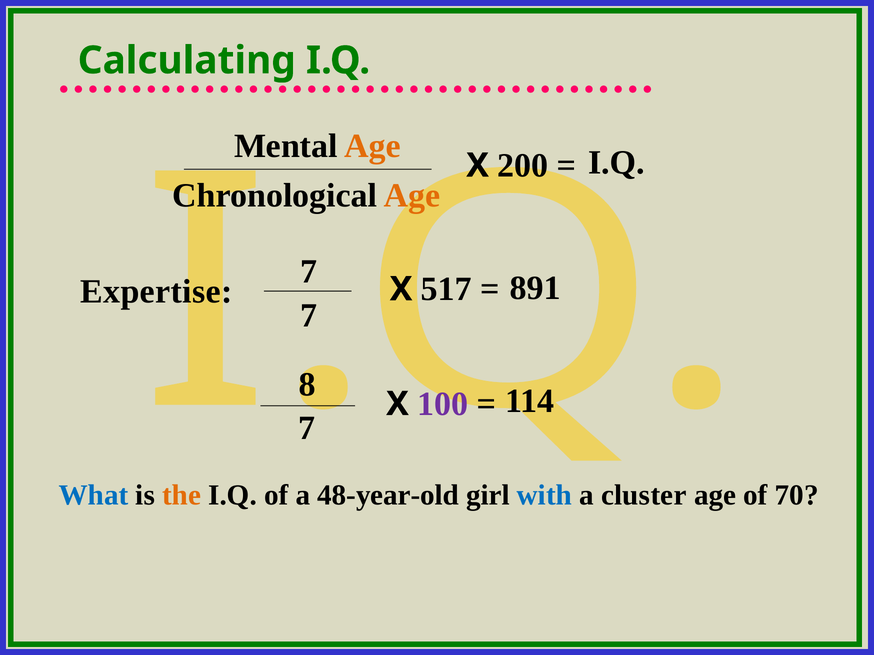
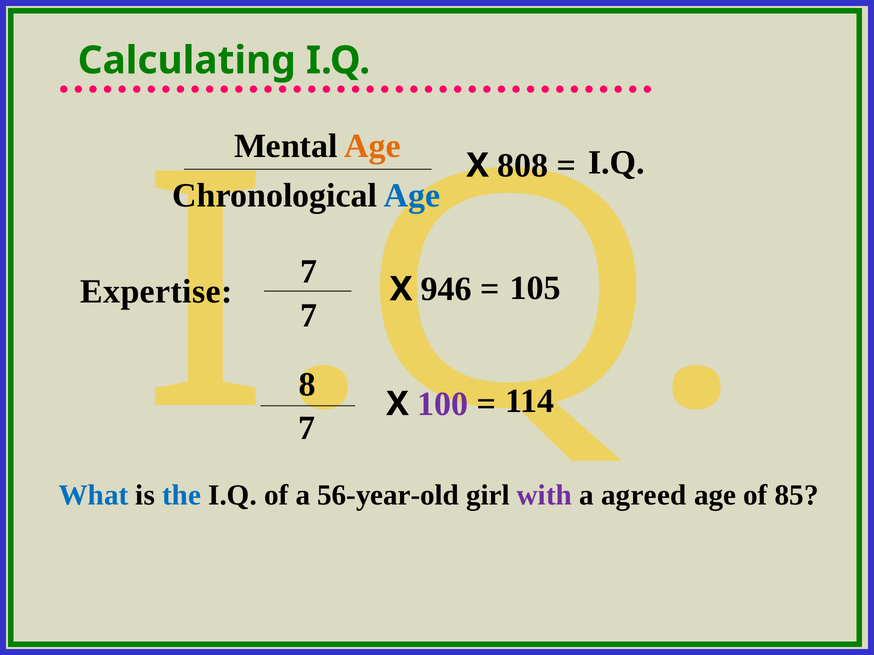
200: 200 -> 808
Age at (412, 195) colour: orange -> blue
517: 517 -> 946
891: 891 -> 105
the colour: orange -> blue
48-year-old: 48-year-old -> 56-year-old
with colour: blue -> purple
cluster: cluster -> agreed
70: 70 -> 85
